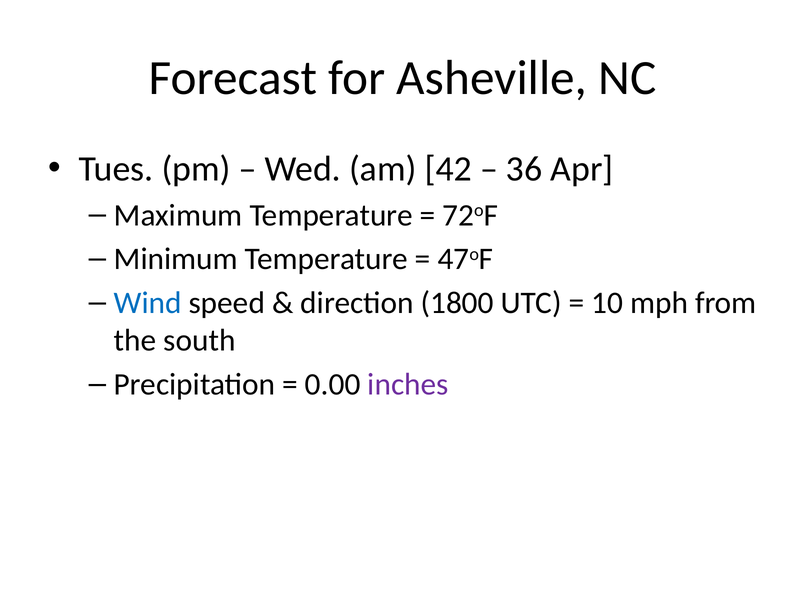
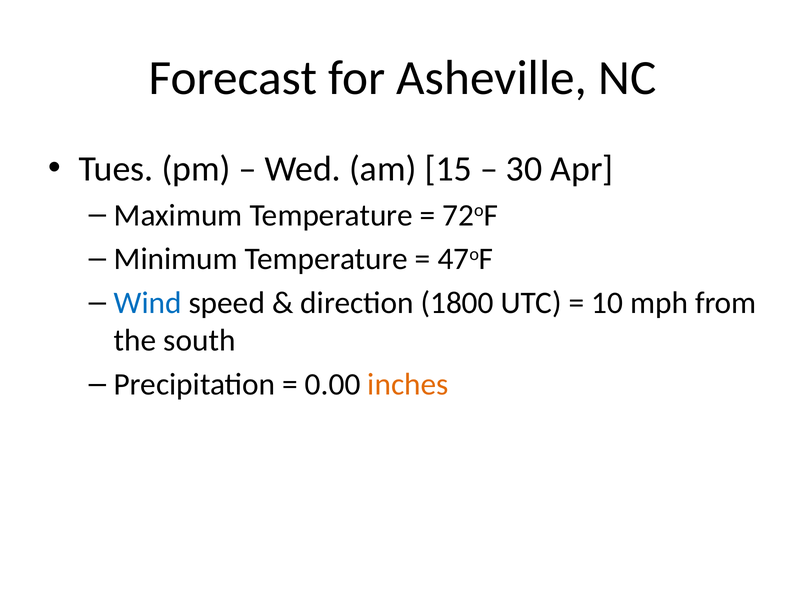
42: 42 -> 15
36: 36 -> 30
inches colour: purple -> orange
